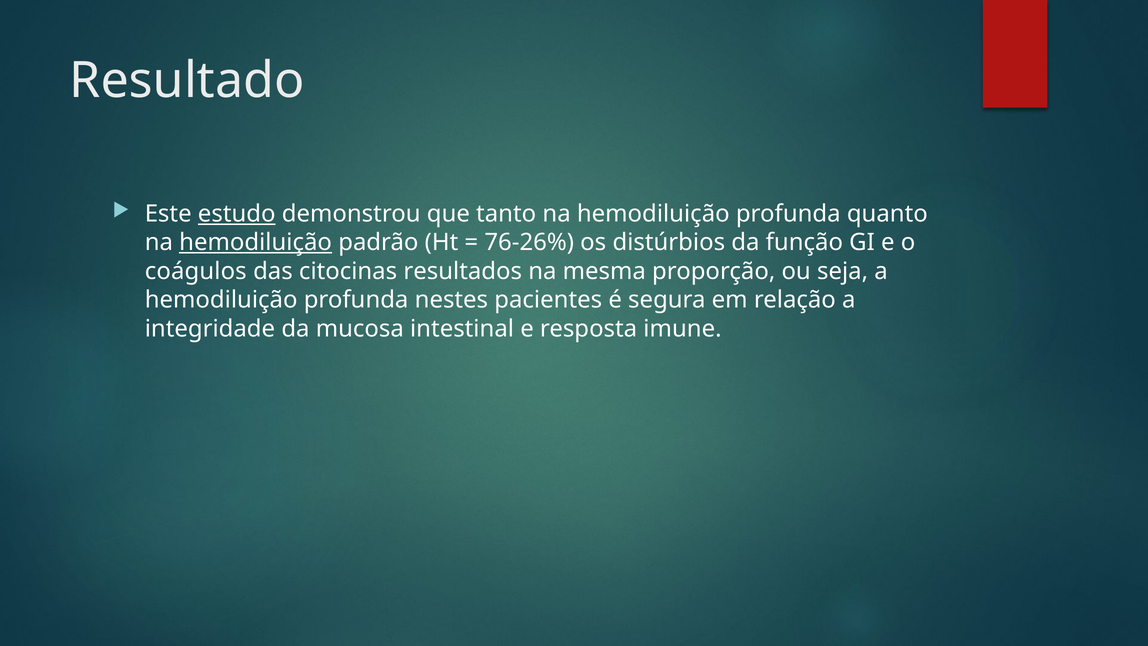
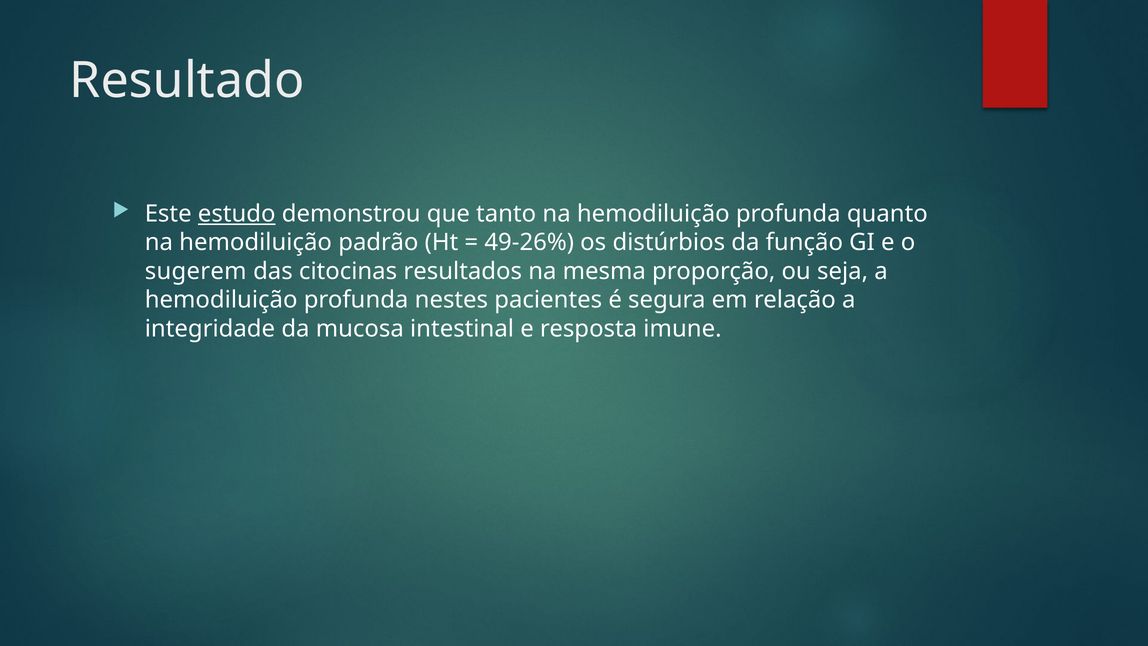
hemodiluição at (256, 242) underline: present -> none
76-26%: 76-26% -> 49-26%
coágulos: coágulos -> sugerem
